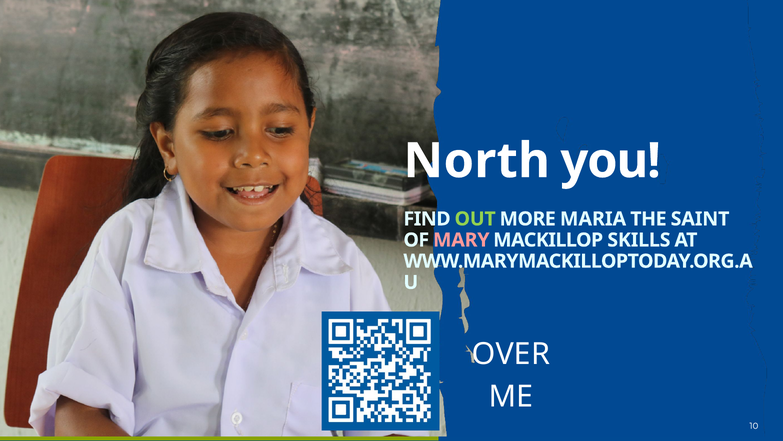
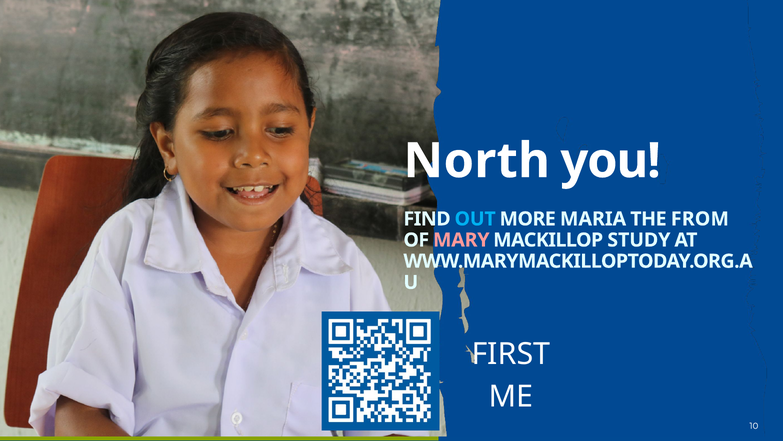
OUT colour: light green -> light blue
SAINT: SAINT -> FROM
SKILLS: SKILLS -> STUDY
OVER: OVER -> FIRST
